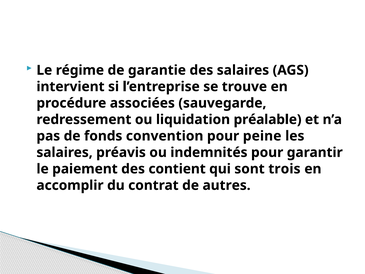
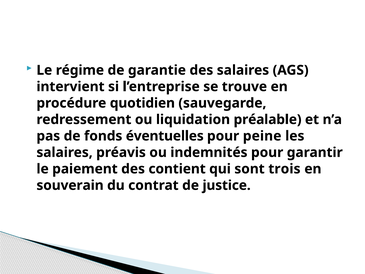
associées: associées -> quotidien
convention: convention -> éventuelles
accomplir: accomplir -> souverain
autres: autres -> justice
